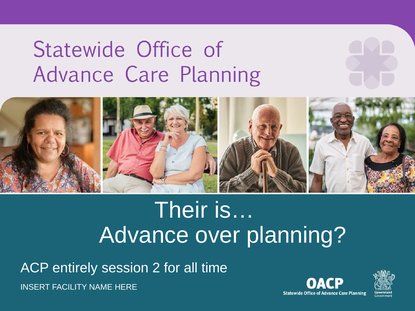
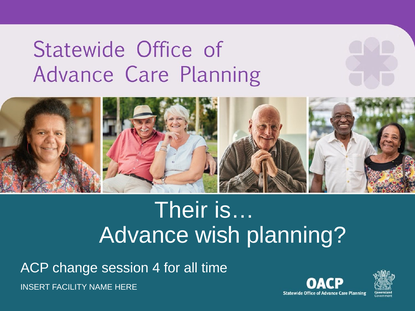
over: over -> wish
entirely: entirely -> change
2: 2 -> 4
